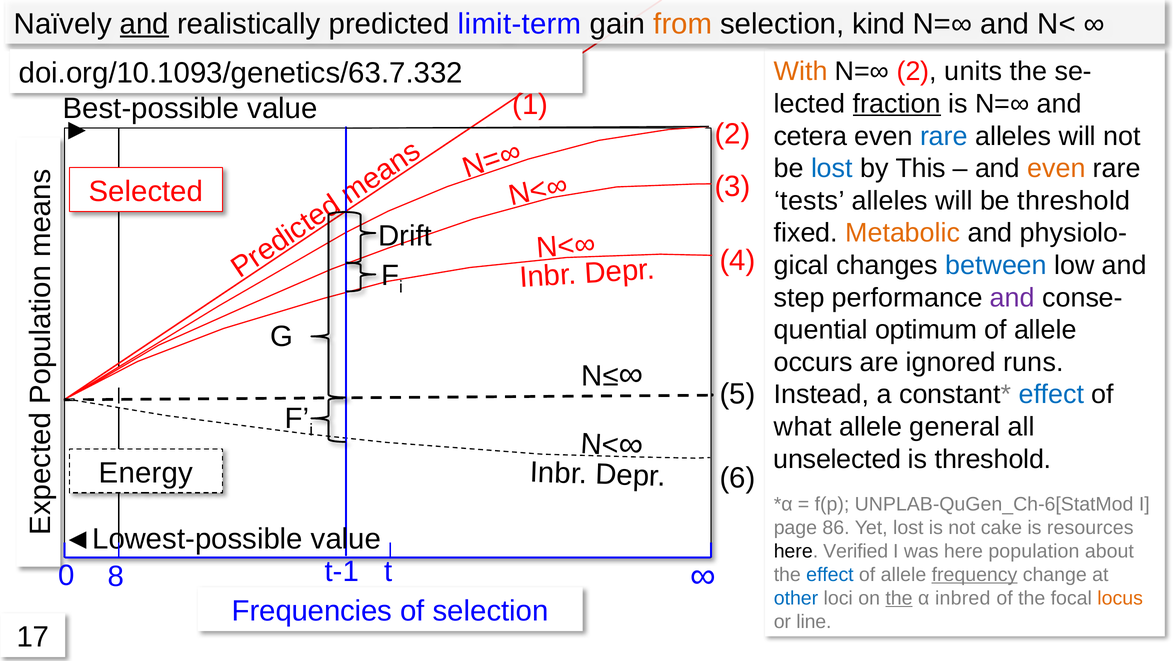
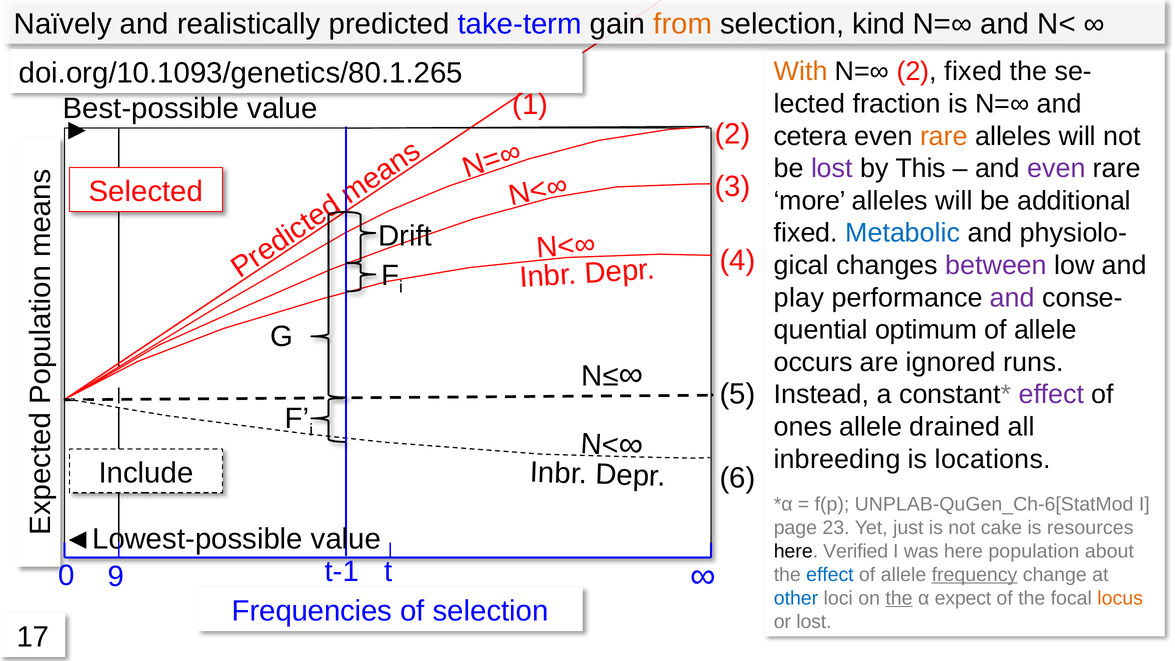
and at (144, 24) underline: present -> none
limit-term: limit-term -> take-term
2 units: units -> fixed
doi.org/10.1093/genetics/63.7.332: doi.org/10.1093/genetics/63.7.332 -> doi.org/10.1093/genetics/80.1.265
fraction underline: present -> none
rare at (944, 136) colour: blue -> orange
lost at (832, 168) colour: blue -> purple
even at (1056, 168) colour: orange -> purple
tests: tests -> more
be threshold: threshold -> additional
Metabolic colour: orange -> blue
between colour: blue -> purple
step: step -> play
effect at (1051, 395) colour: blue -> purple
what: what -> ones
general: general -> drained
unselected: unselected -> inbreeding
is threshold: threshold -> locations
Energy: Energy -> Include
86: 86 -> 23
Yet lost: lost -> just
8: 8 -> 9
inbred: inbred -> expect
or line: line -> lost
